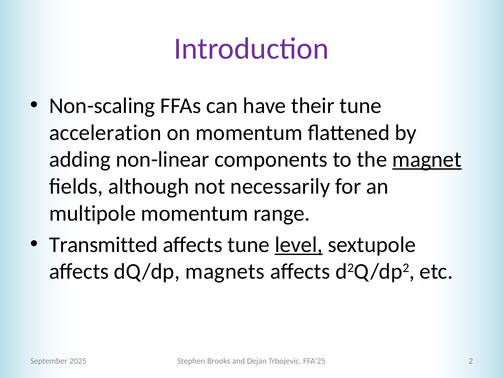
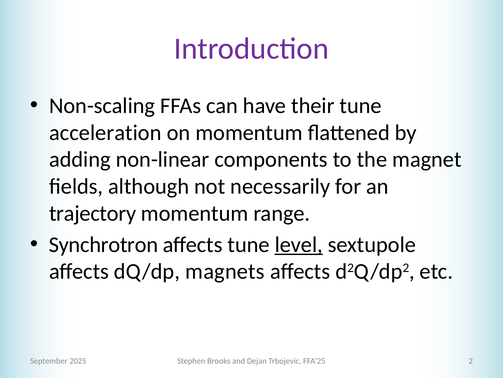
magnet underline: present -> none
multipole: multipole -> trajectory
Transmitted: Transmitted -> Synchrotron
